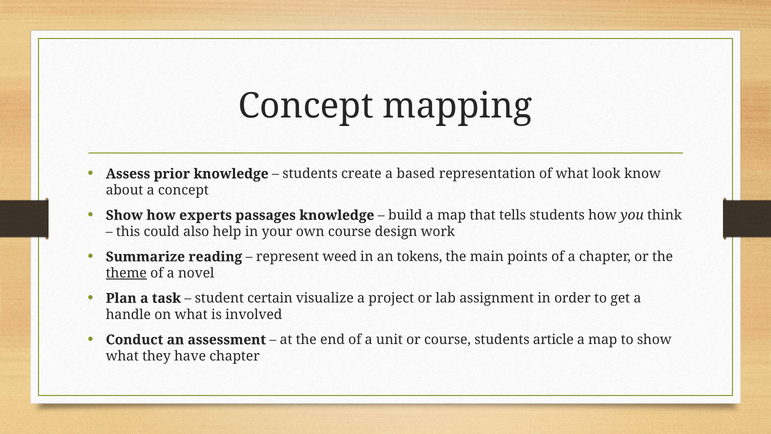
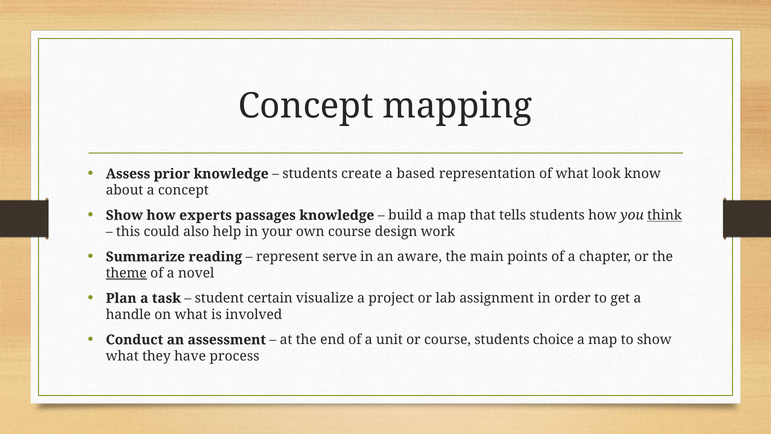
think underline: none -> present
weed: weed -> serve
tokens: tokens -> aware
article: article -> choice
have chapter: chapter -> process
